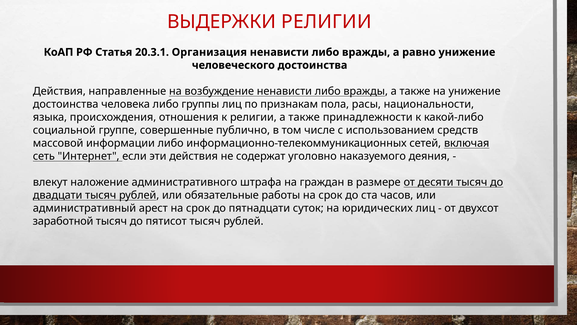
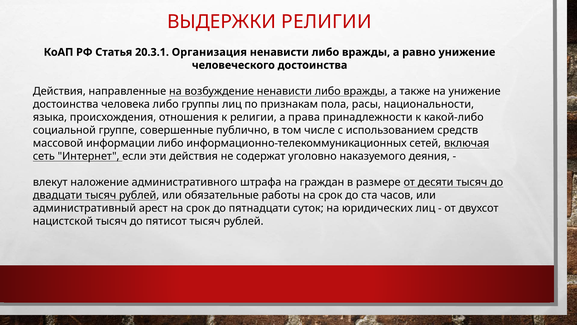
религии а также: также -> права
заработной: заработной -> нацистской
